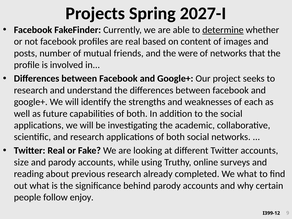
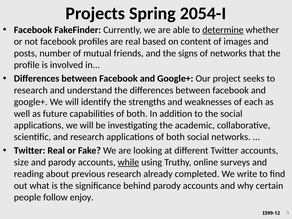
2027-I: 2027-I -> 2054-I
were: were -> signs
while underline: none -> present
We what: what -> write
